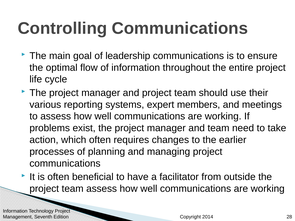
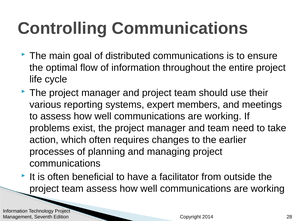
leadership: leadership -> distributed
